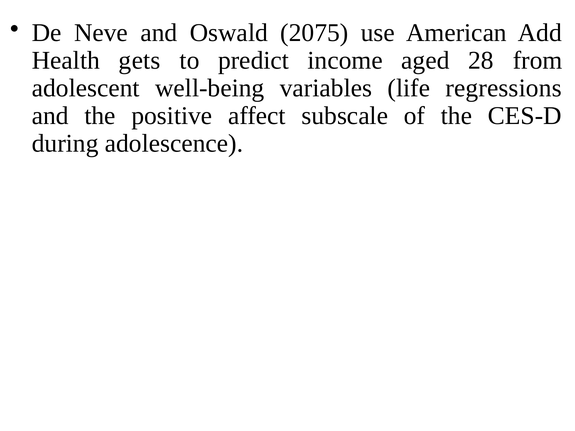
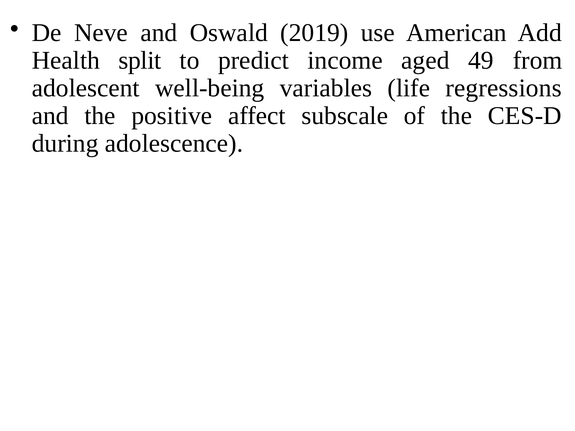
2075: 2075 -> 2019
gets: gets -> split
28: 28 -> 49
